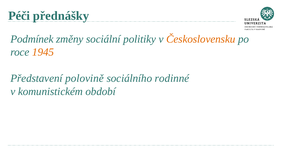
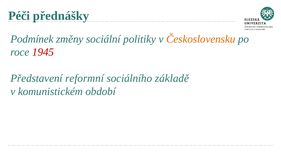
1945 colour: orange -> red
polovině: polovině -> reformní
rodinné: rodinné -> základě
